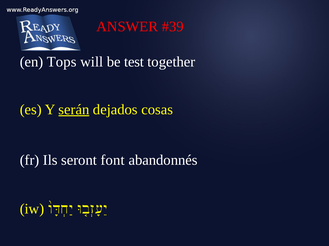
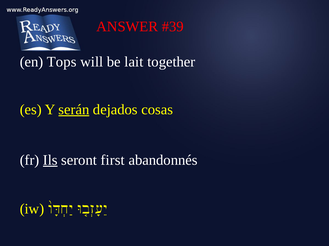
test: test -> lait
Ils underline: none -> present
font: font -> first
